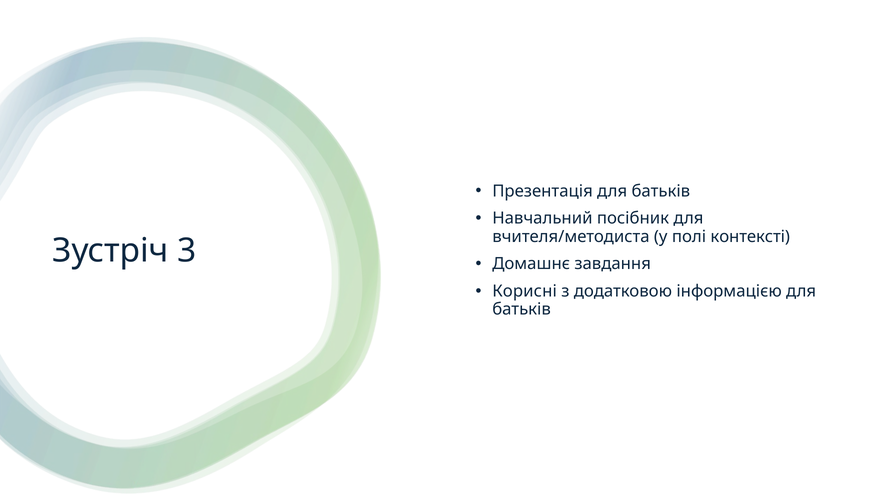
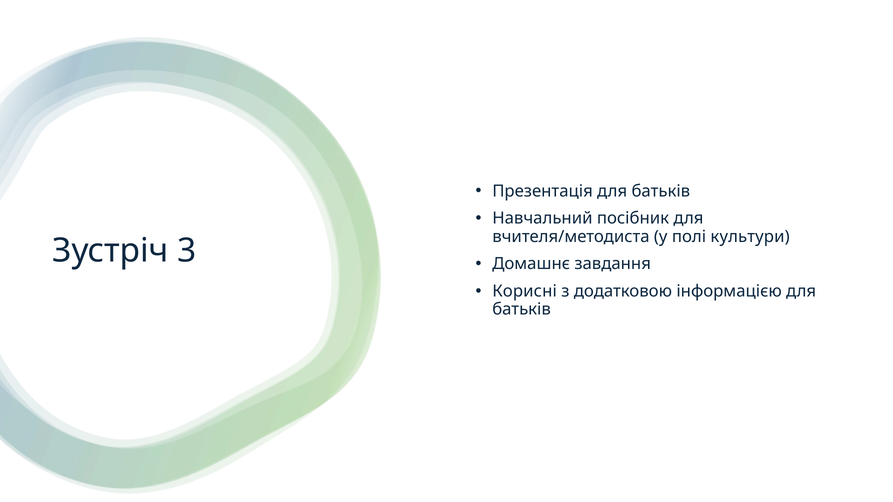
контексті: контексті -> культури
